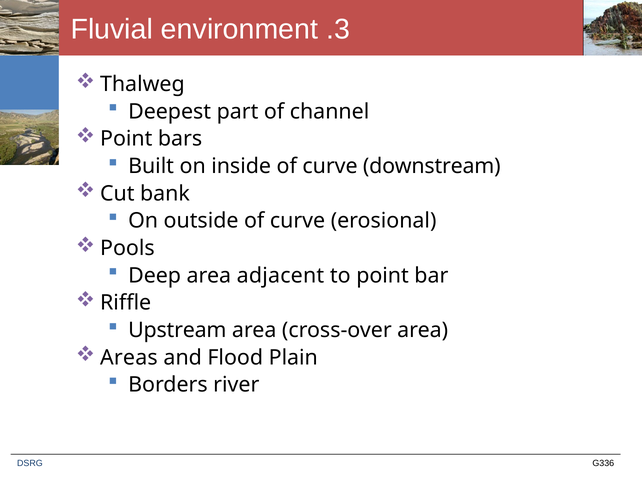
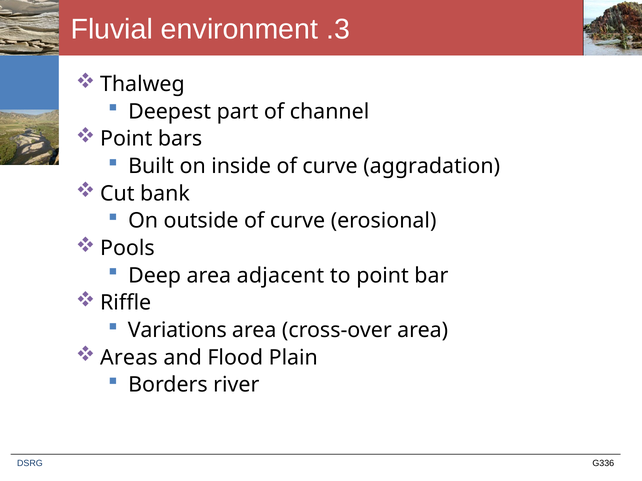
downstream: downstream -> aggradation
Upstream: Upstream -> Variations
